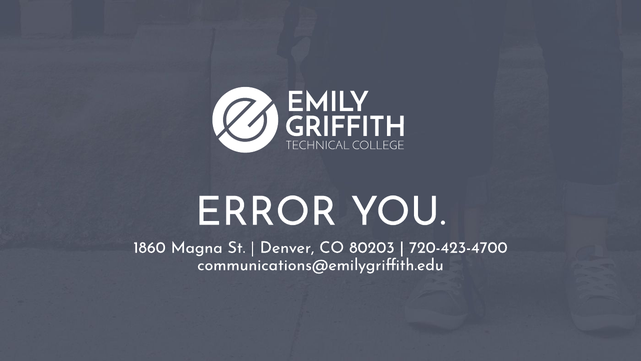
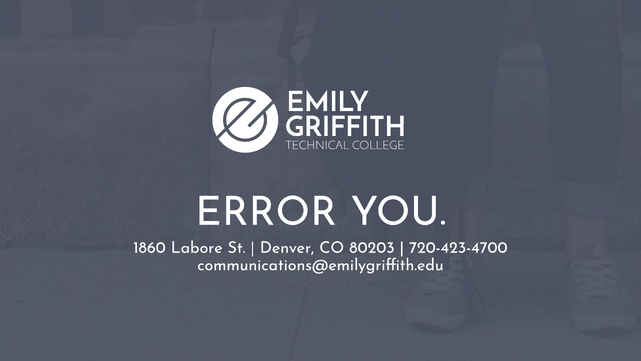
Magna: Magna -> Labore
